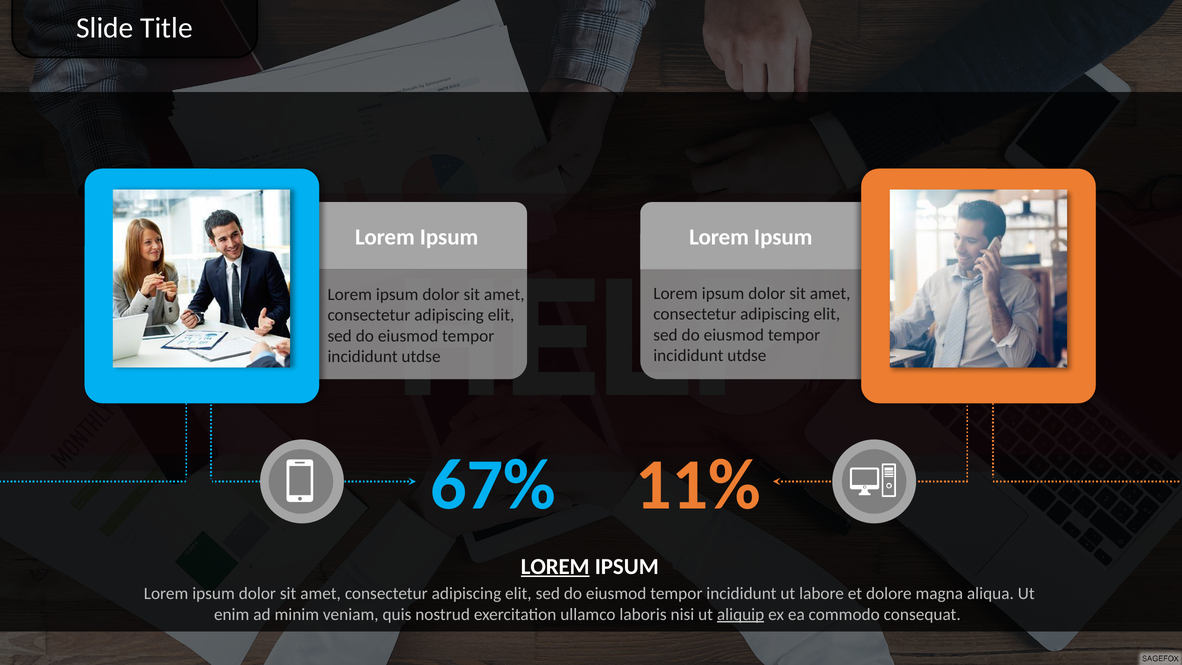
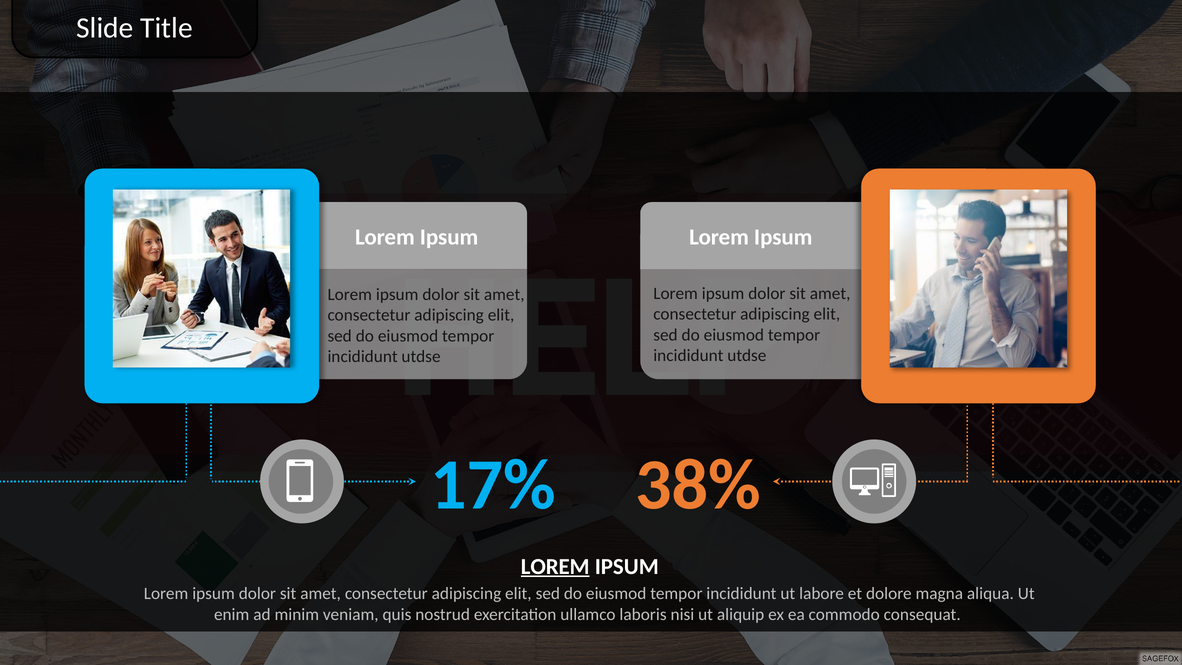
67%: 67% -> 17%
11%: 11% -> 38%
aliquip underline: present -> none
